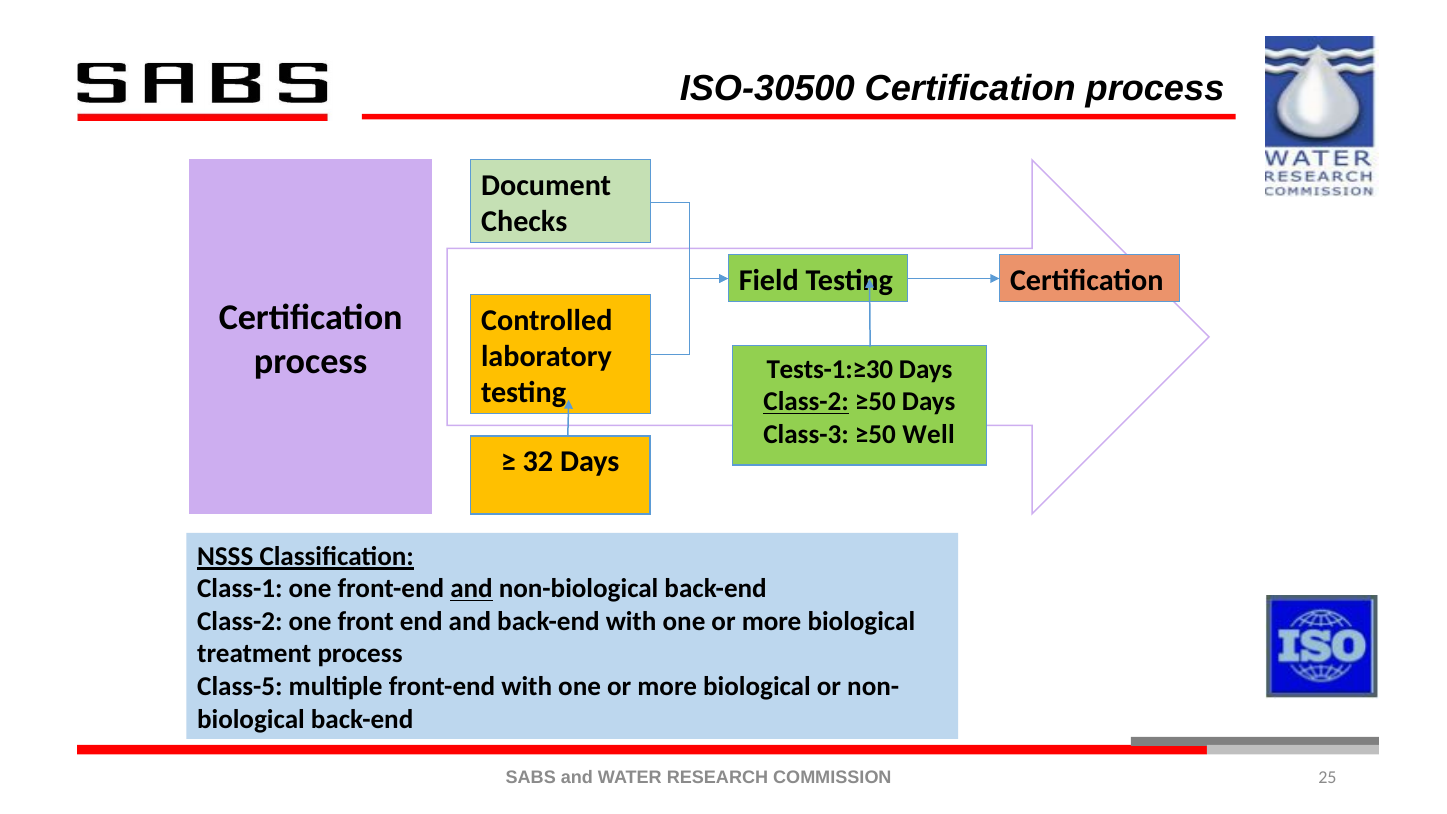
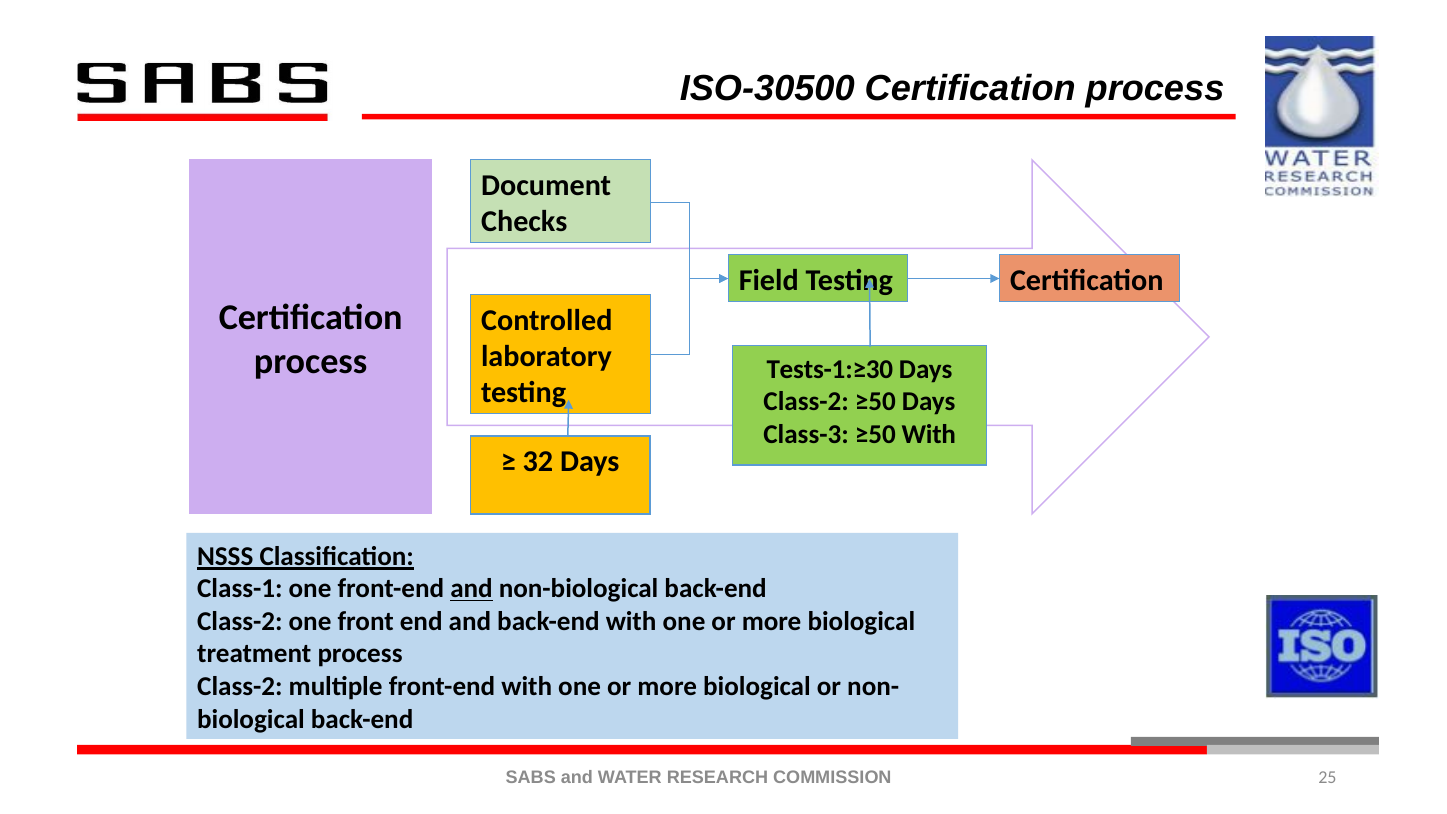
Class-2 at (806, 402) underline: present -> none
≥50 Well: Well -> With
Class-5 at (240, 687): Class-5 -> Class-2
